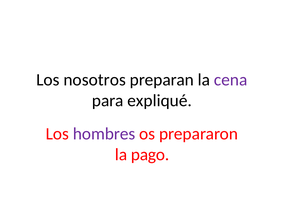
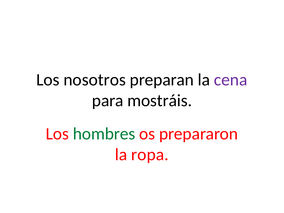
expliqué: expliqué -> mostráis
hombres colour: purple -> green
pago: pago -> ropa
